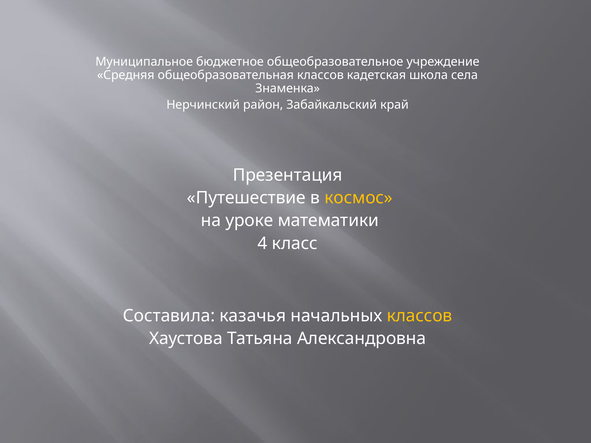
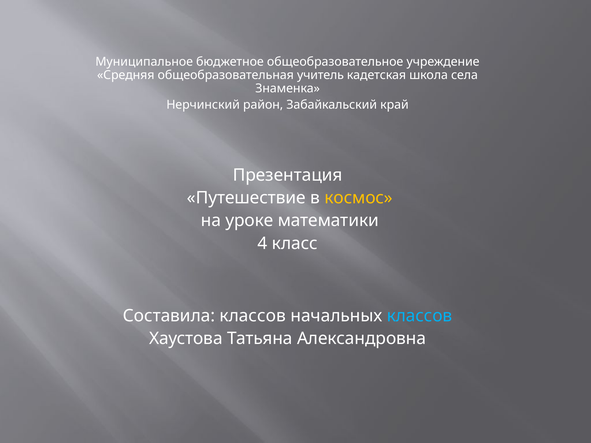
общеобразовательная классов: классов -> учитель
Составила казачья: казачья -> классов
классов at (420, 316) colour: yellow -> light blue
